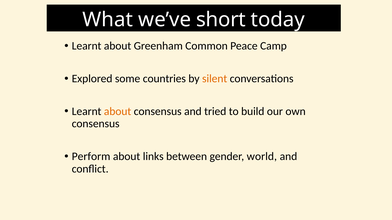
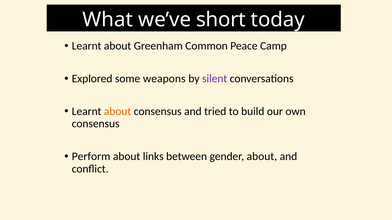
countries: countries -> weapons
silent colour: orange -> purple
gender world: world -> about
